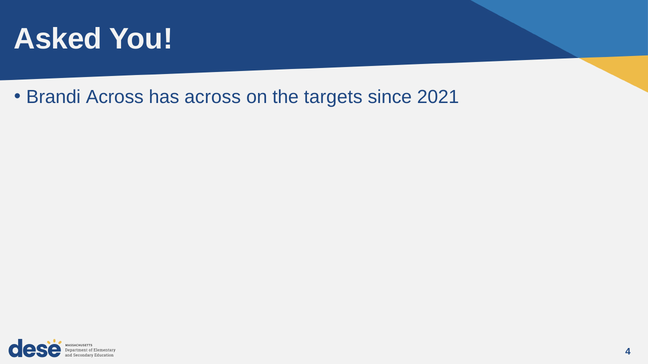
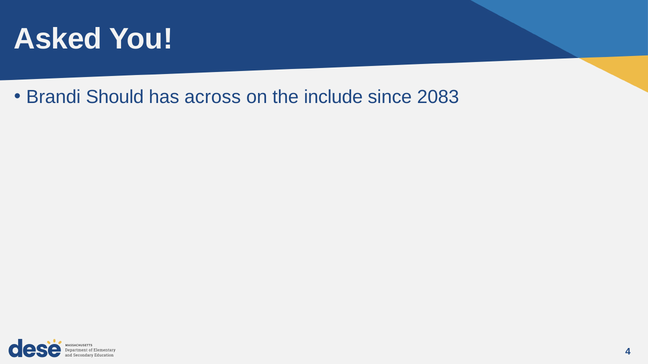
Brandi Across: Across -> Should
targets: targets -> include
2021: 2021 -> 2083
